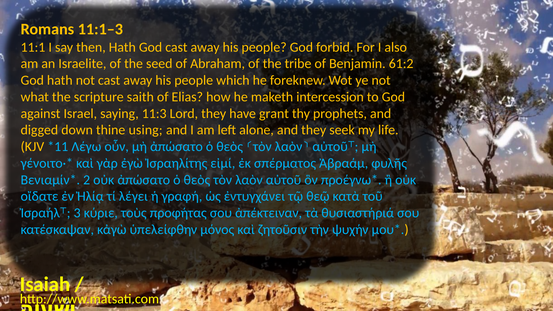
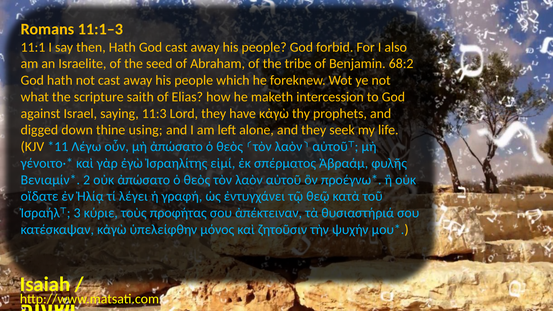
61:2: 61:2 -> 68:2
have grant: grant -> κἀγὼ
